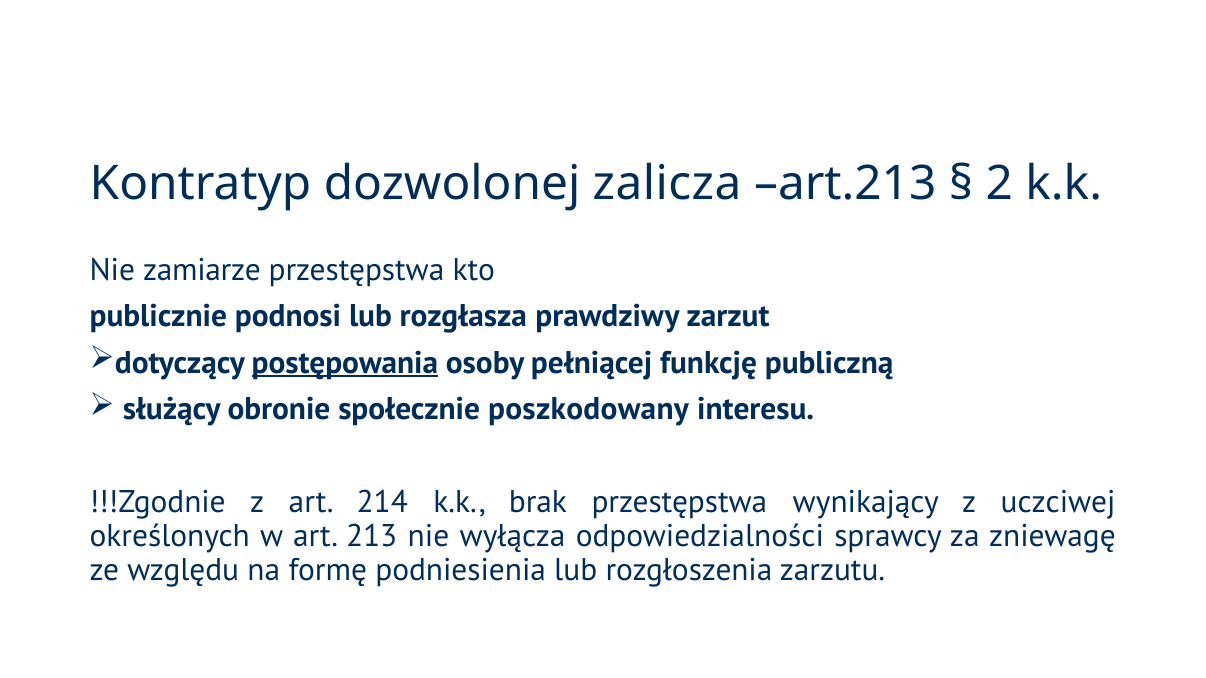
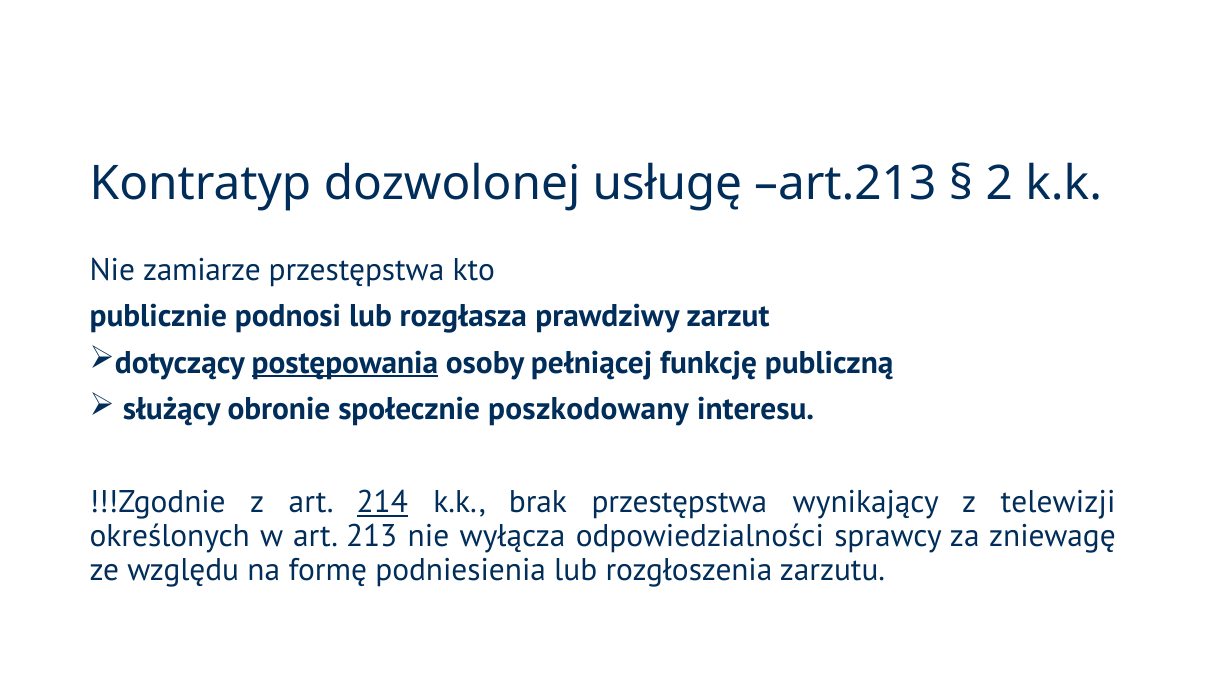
zalicza: zalicza -> usługę
214 underline: none -> present
uczciwej: uczciwej -> telewizji
